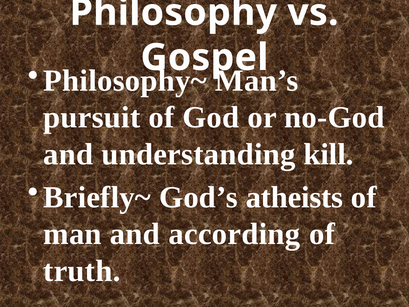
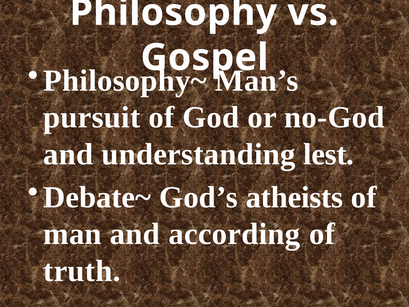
kill: kill -> lest
Briefly~: Briefly~ -> Debate~
